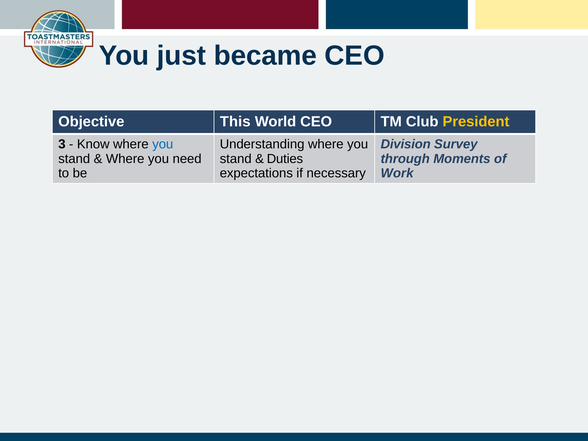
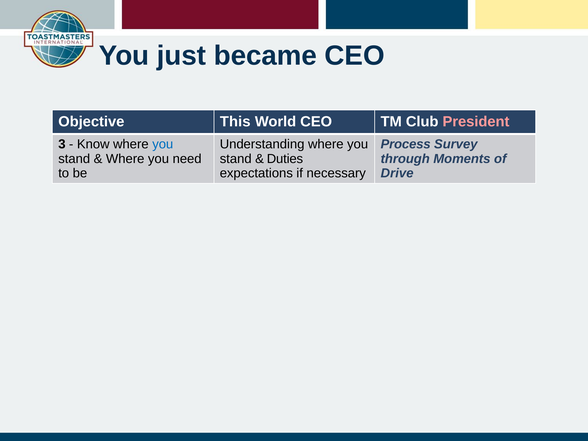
President colour: yellow -> pink
Division: Division -> Process
Work: Work -> Drive
